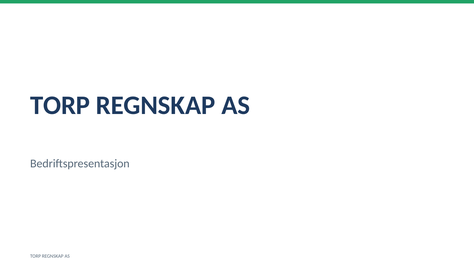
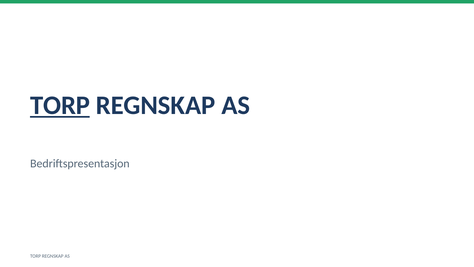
TORP at (60, 105) underline: none -> present
